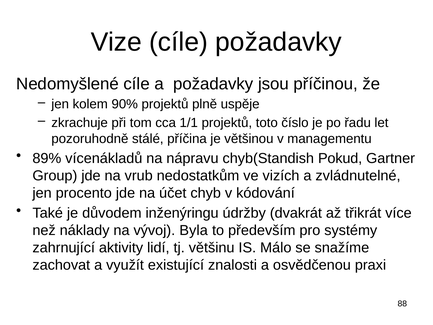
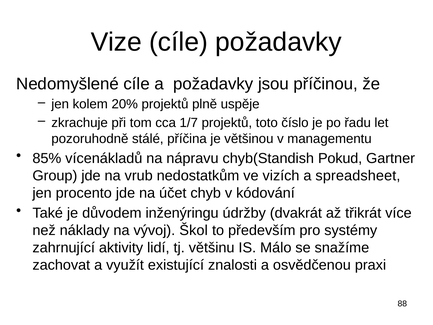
90%: 90% -> 20%
1/1: 1/1 -> 1/7
89%: 89% -> 85%
zvládnutelné: zvládnutelné -> spreadsheet
Byla: Byla -> Škol
